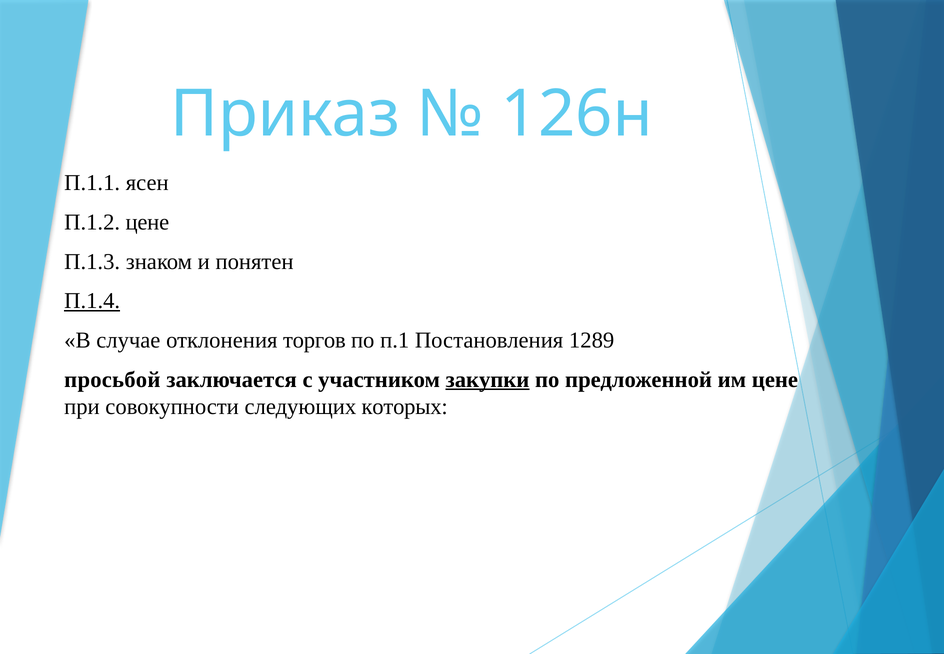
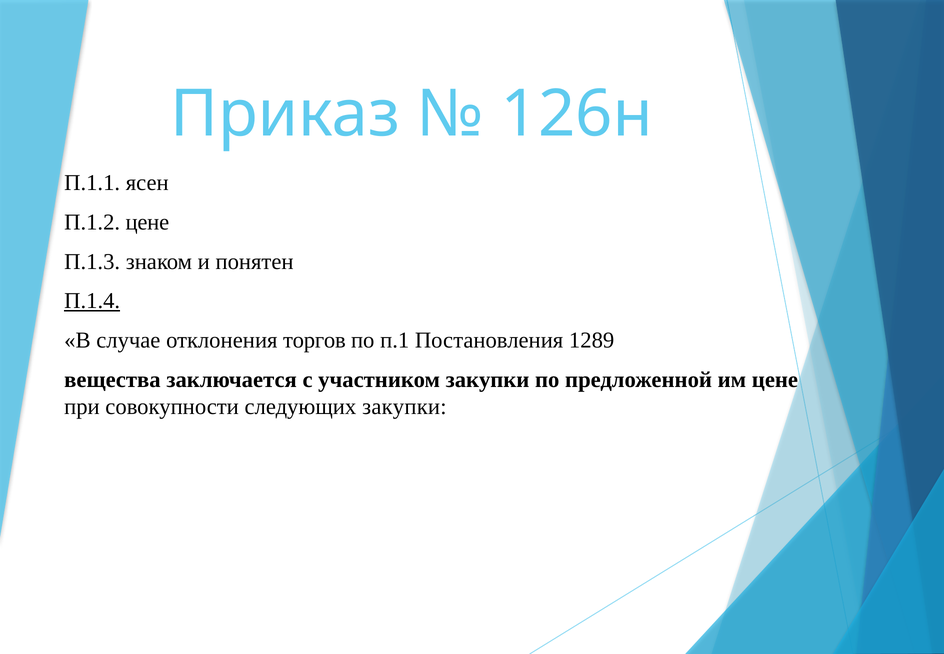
просьбой: просьбой -> вещества
закупки at (488, 379) underline: present -> none
следующих которых: которых -> закупки
